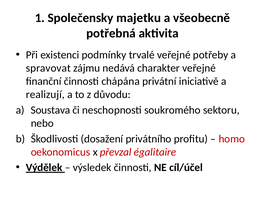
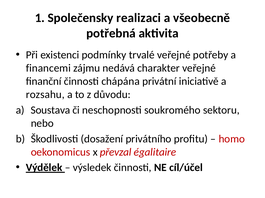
majetku: majetku -> realizaci
spravovat: spravovat -> financemi
realizují: realizují -> rozsahu
